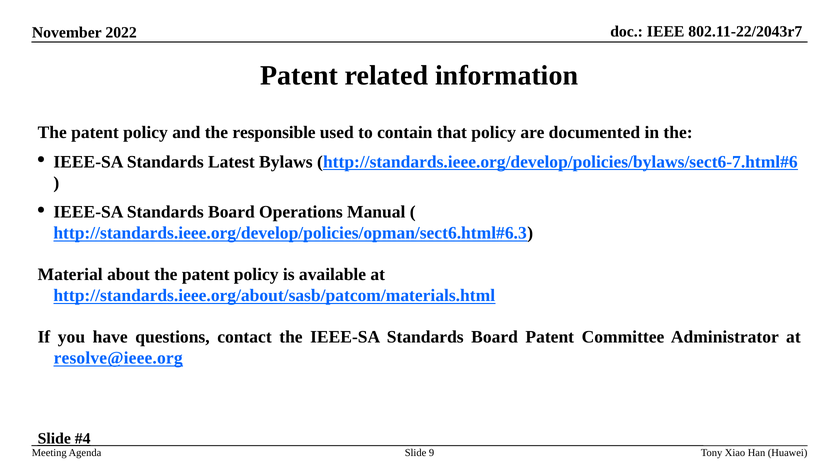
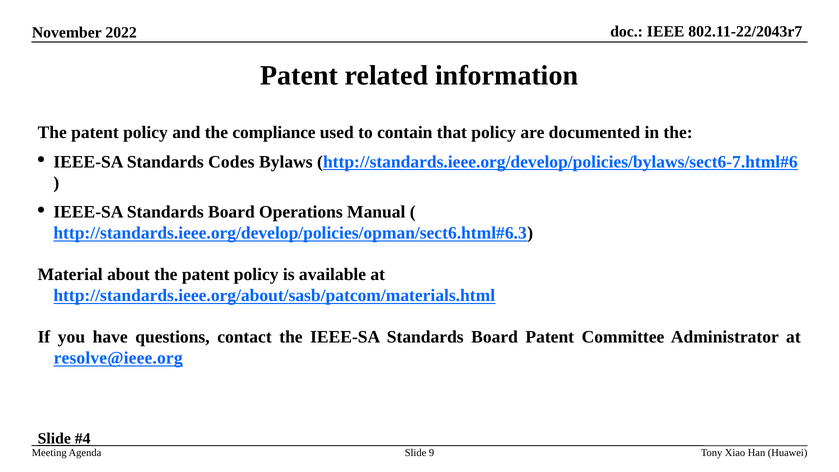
responsible: responsible -> compliance
Latest: Latest -> Codes
